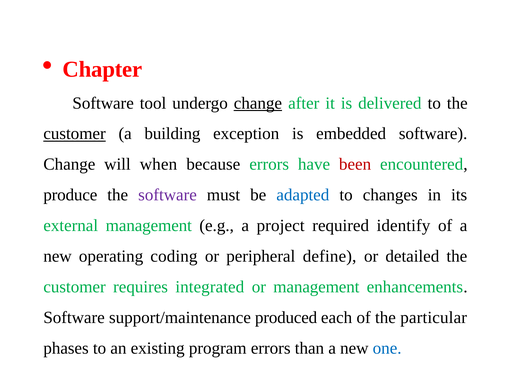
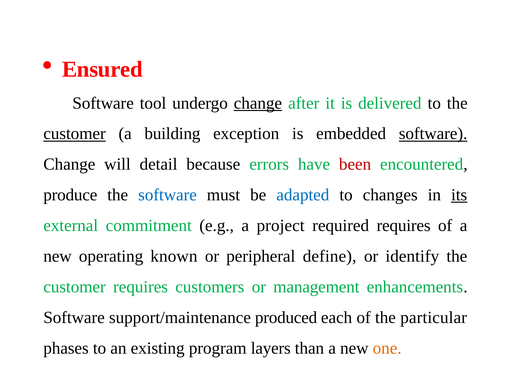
Chapter: Chapter -> Ensured
software at (433, 134) underline: none -> present
when: when -> detail
software at (168, 195) colour: purple -> blue
its underline: none -> present
external management: management -> commitment
required identify: identify -> requires
coding: coding -> known
detailed: detailed -> identify
integrated: integrated -> customers
program errors: errors -> layers
one colour: blue -> orange
